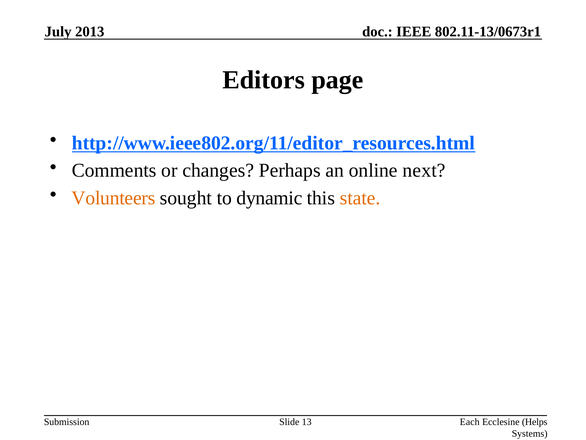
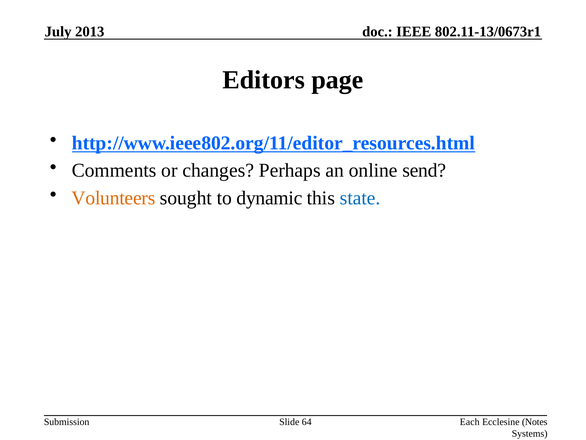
next: next -> send
state colour: orange -> blue
13: 13 -> 64
Helps: Helps -> Notes
